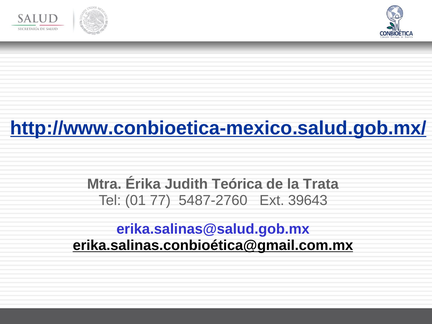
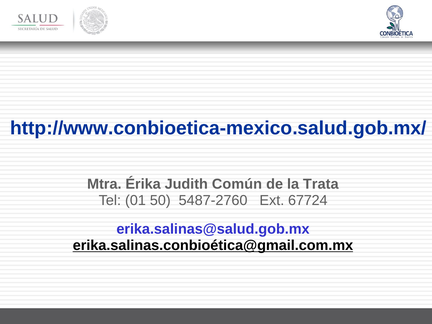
http://www.conbioetica-mexico.salud.gob.mx/ underline: present -> none
Teórica: Teórica -> Común
77: 77 -> 50
39643: 39643 -> 67724
